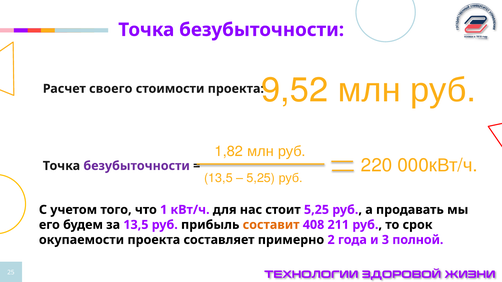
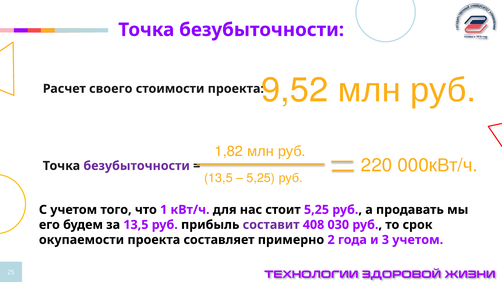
составит colour: orange -> purple
211: 211 -> 030
3 полной: полной -> учетом
